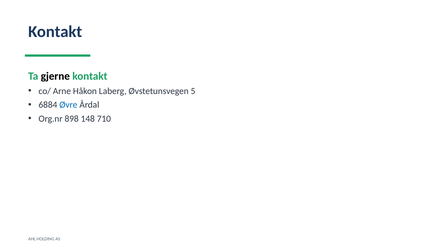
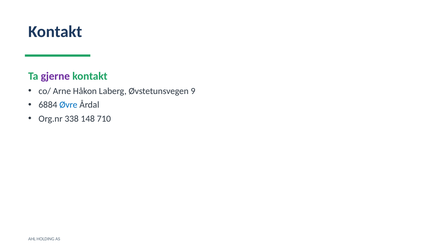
gjerne colour: black -> purple
5: 5 -> 9
898: 898 -> 338
